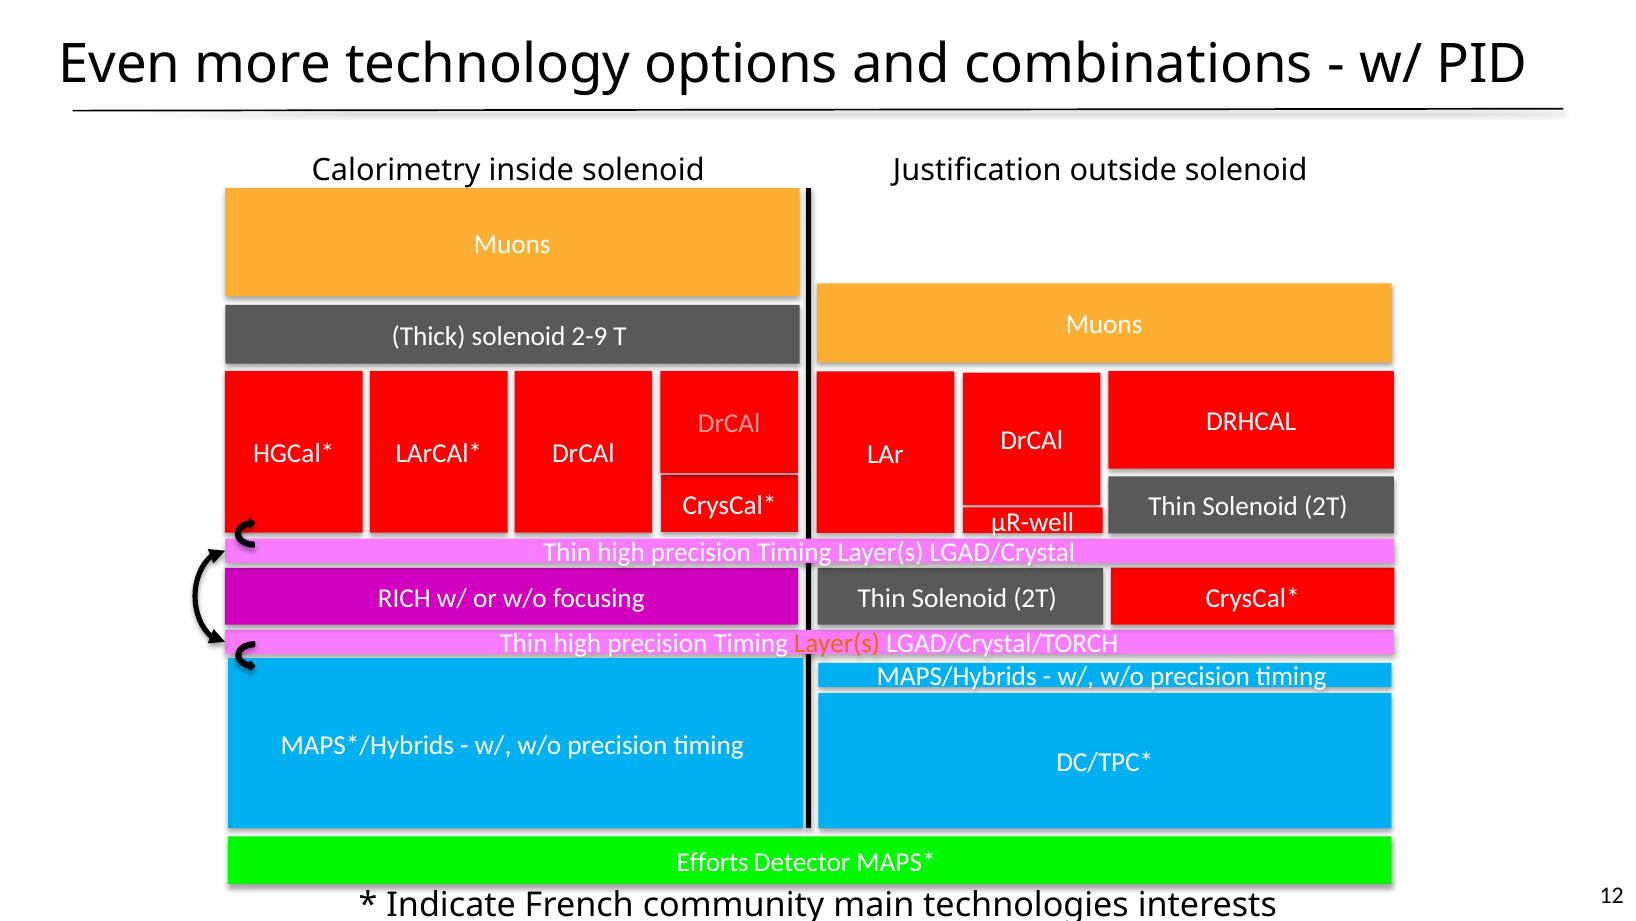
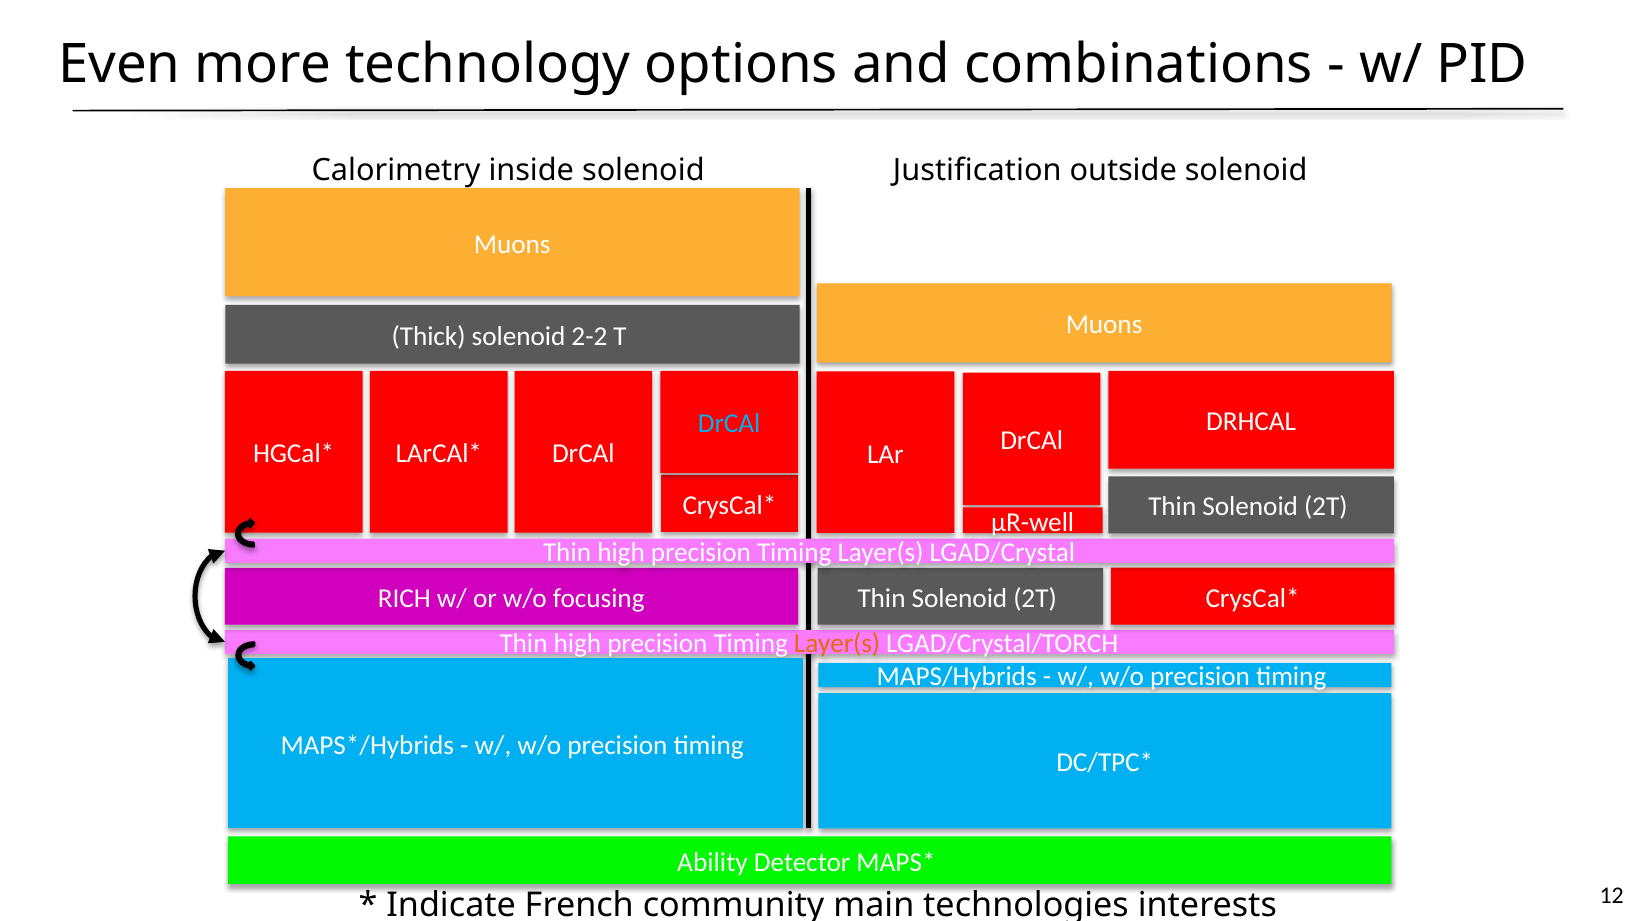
2-9: 2-9 -> 2-2
DrCAl at (729, 423) colour: pink -> light blue
Efforts: Efforts -> Ability
